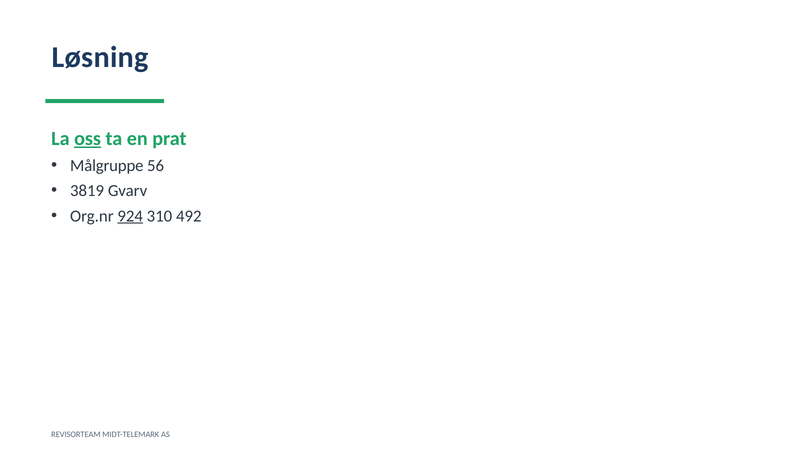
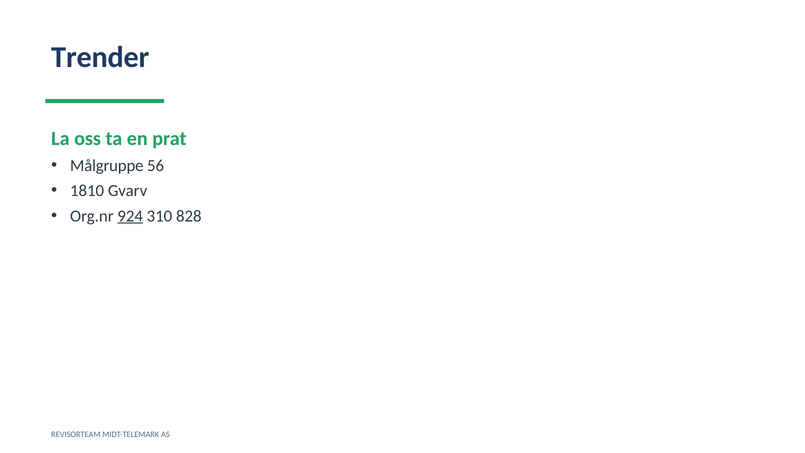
Løsning: Løsning -> Trender
oss underline: present -> none
3819: 3819 -> 1810
492: 492 -> 828
